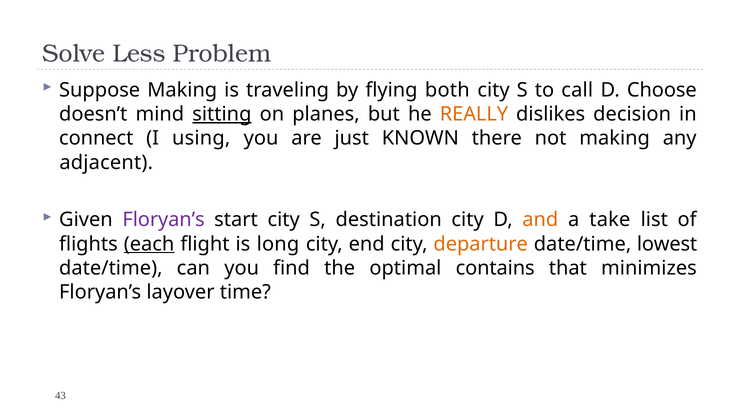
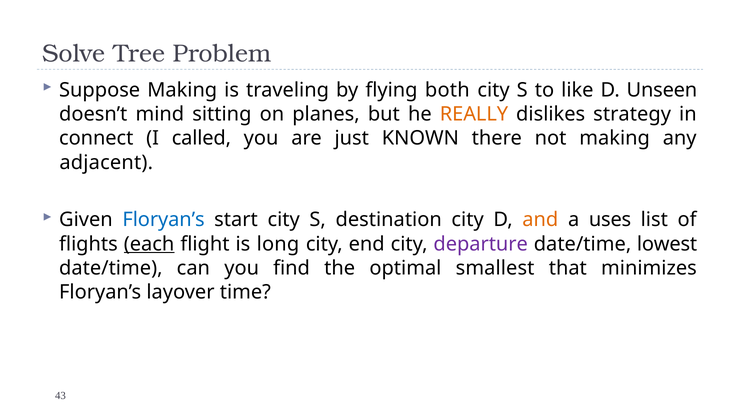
Less: Less -> Tree
call: call -> like
Choose: Choose -> Unseen
sitting underline: present -> none
decision: decision -> strategy
using: using -> called
Floryan’s at (164, 220) colour: purple -> blue
take: take -> uses
departure colour: orange -> purple
contains: contains -> smallest
